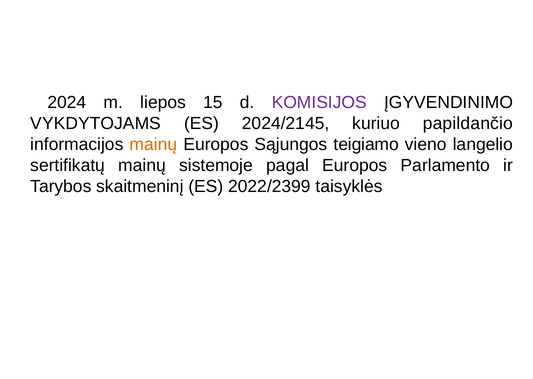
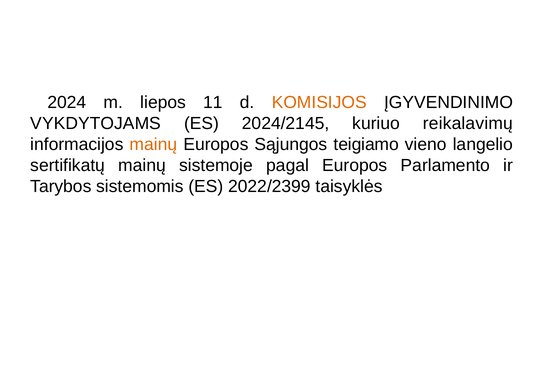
15: 15 -> 11
KOMISIJOS colour: purple -> orange
papildančio: papildančio -> reikalavimų
skaitmeninį: skaitmeninį -> sistemomis
